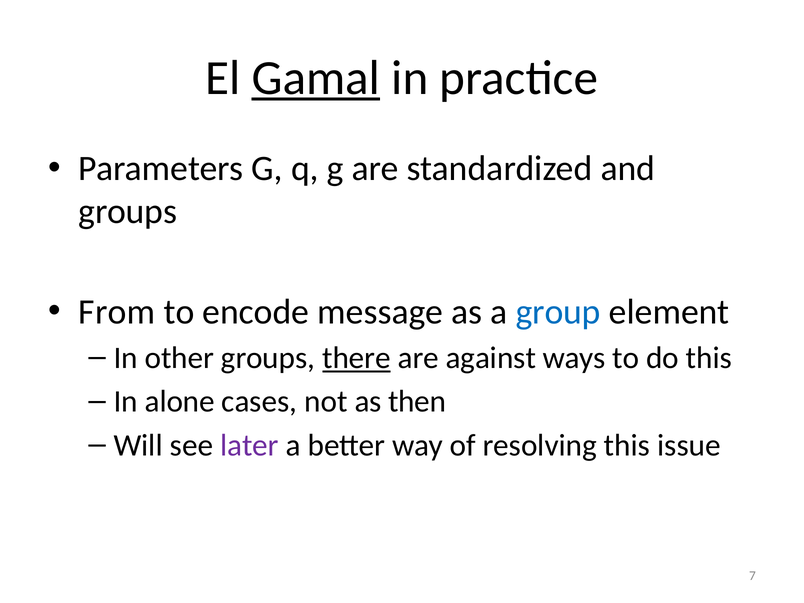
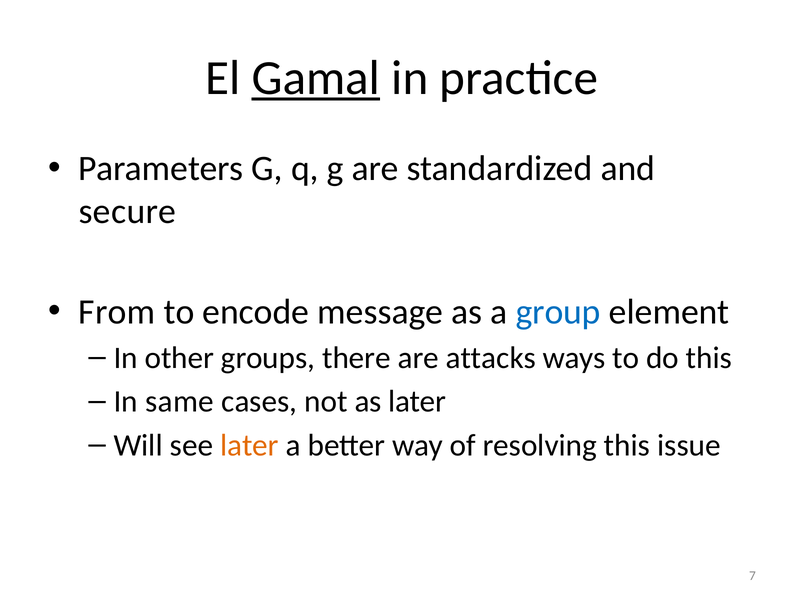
groups at (128, 212): groups -> secure
there underline: present -> none
against: against -> attacks
alone: alone -> same
as then: then -> later
later at (249, 445) colour: purple -> orange
